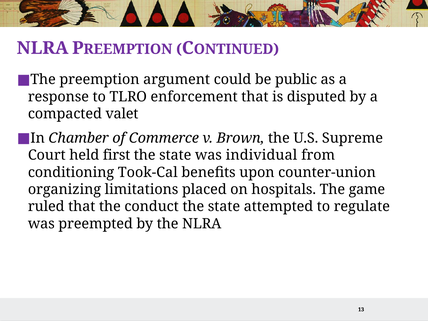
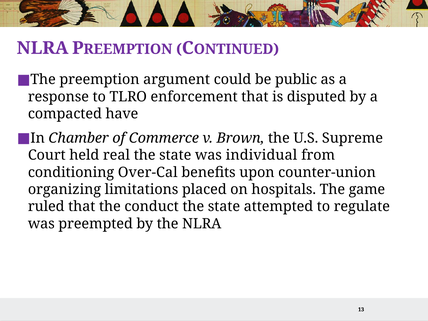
valet: valet -> have
first: first -> real
Took-Cal: Took-Cal -> Over-Cal
